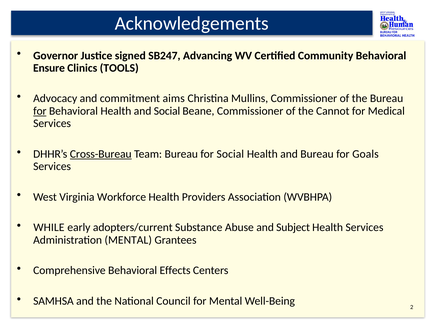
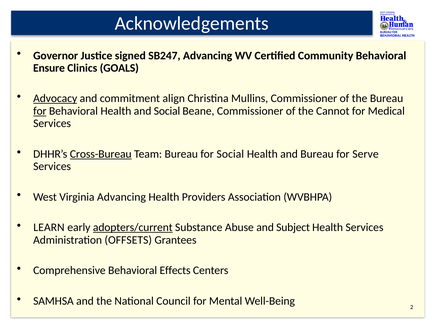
TOOLS: TOOLS -> GOALS
Advocacy underline: none -> present
aims: aims -> align
Goals: Goals -> Serve
Virginia Workforce: Workforce -> Advancing
WHILE: WHILE -> LEARN
adopters/current underline: none -> present
Administration MENTAL: MENTAL -> OFFSETS
